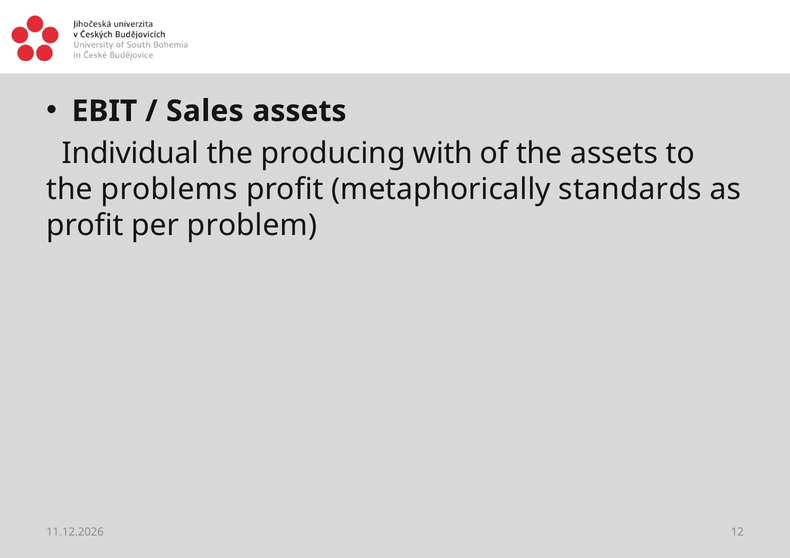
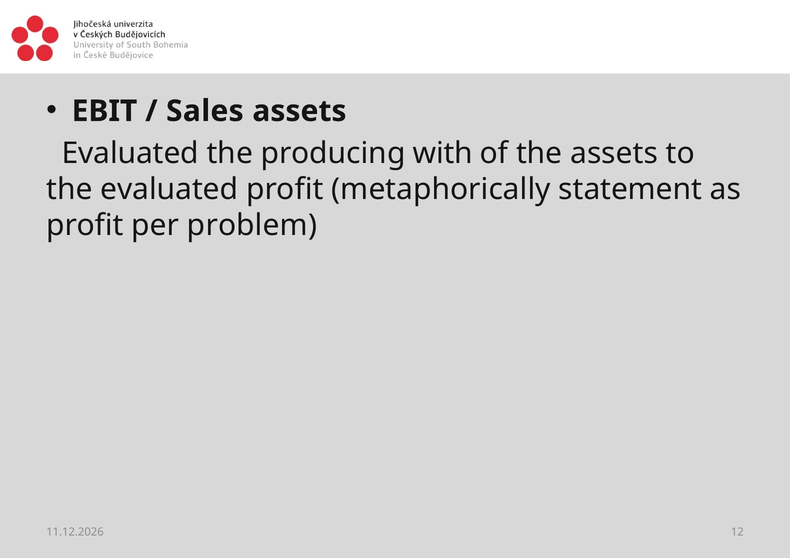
Individual at (130, 153): Individual -> Evaluated
the problems: problems -> evaluated
standards: standards -> statement
